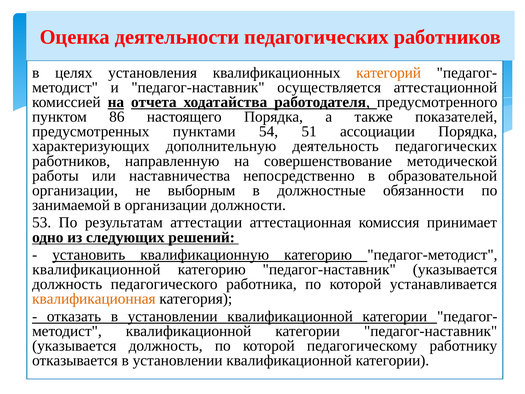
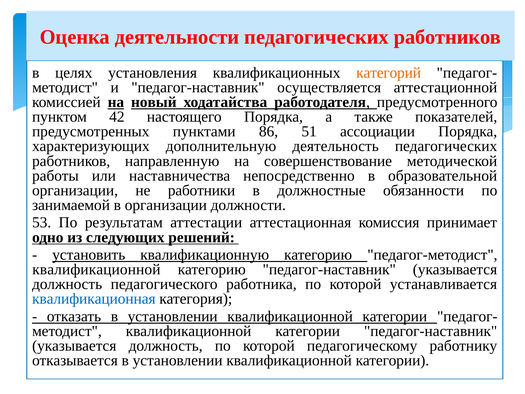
отчета: отчета -> новый
86: 86 -> 42
54: 54 -> 86
выборным: выборным -> работники
квалификационная colour: orange -> blue
